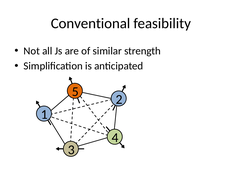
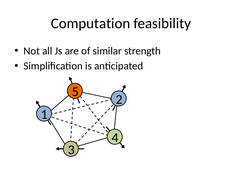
Conventional: Conventional -> Computation
